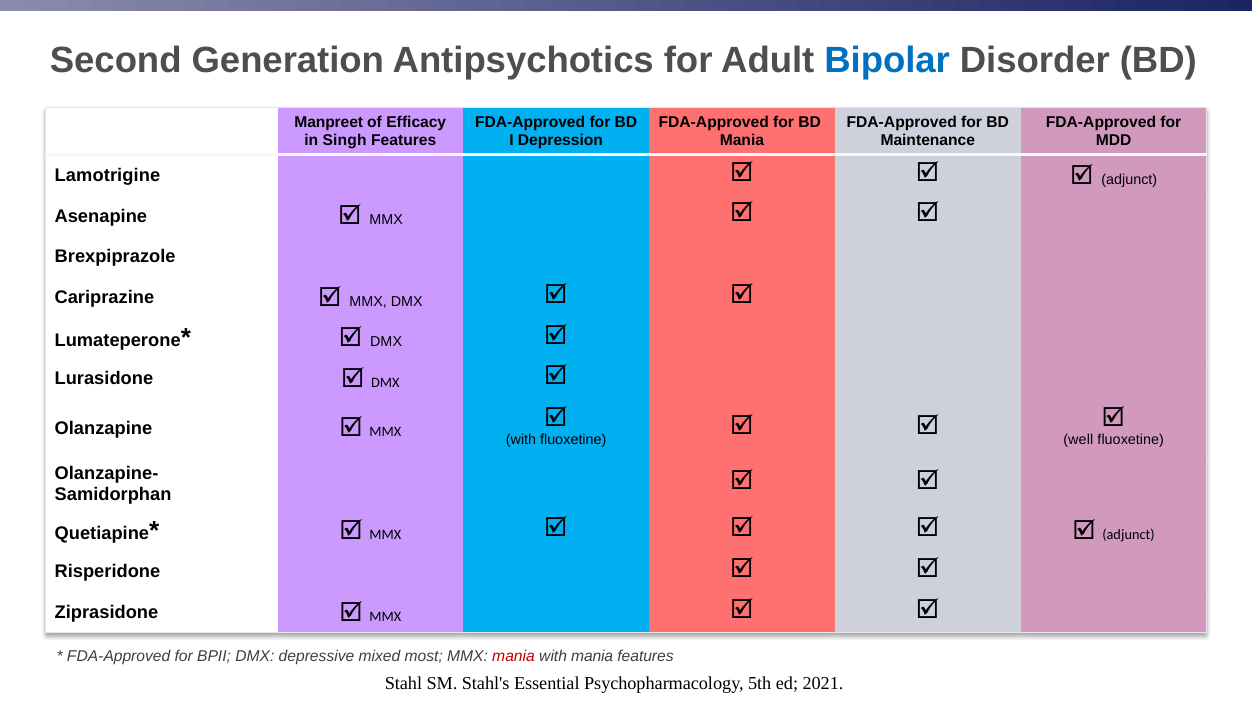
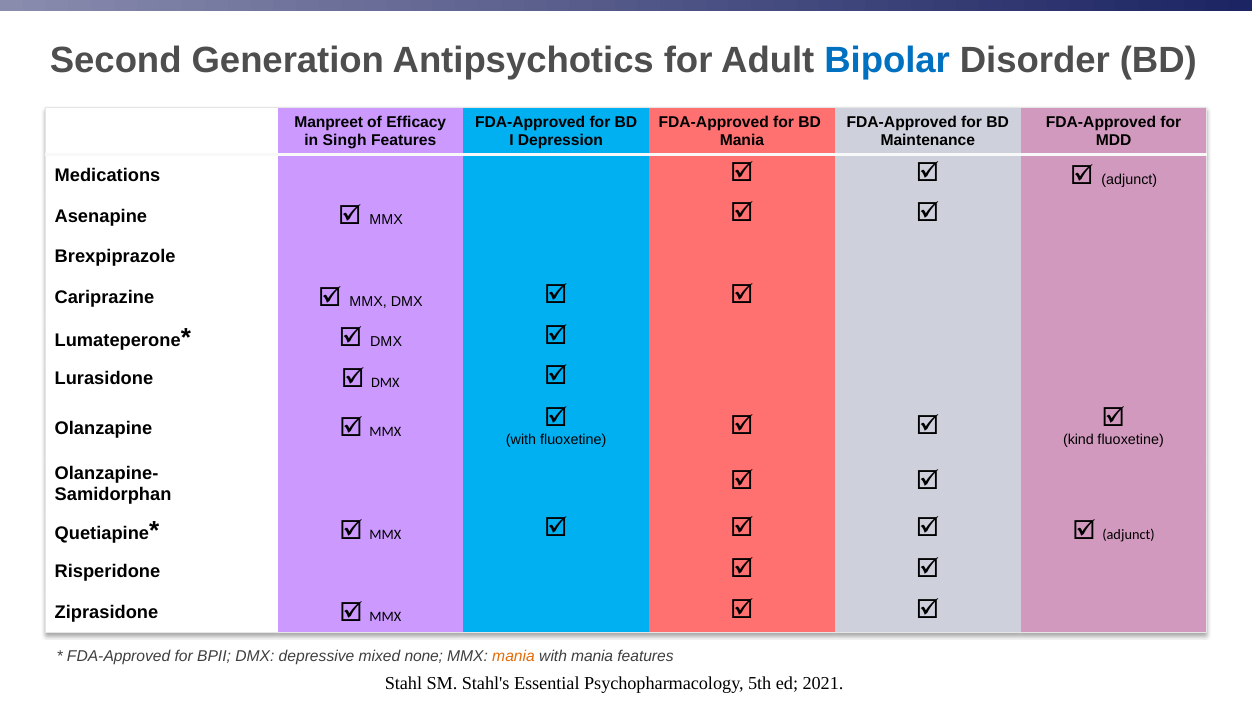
Lamotrigine: Lamotrigine -> Medications
well: well -> kind
most: most -> none
mania at (514, 656) colour: red -> orange
